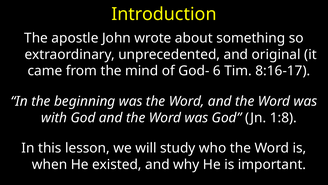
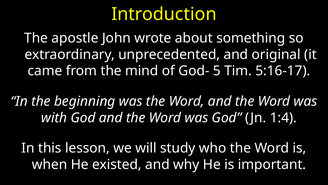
6: 6 -> 5
8:16-17: 8:16-17 -> 5:16-17
1:8: 1:8 -> 1:4
